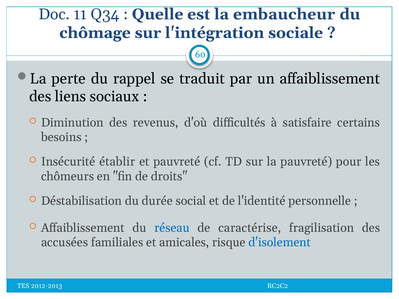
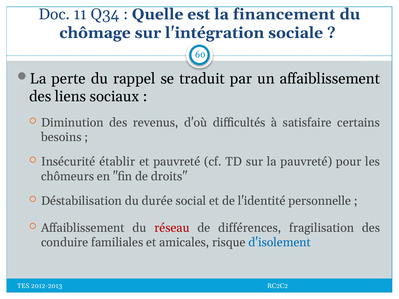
embaucheur: embaucheur -> financement
réseau colour: blue -> red
caractérise: caractérise -> différences
accusées: accusées -> conduire
